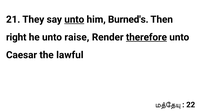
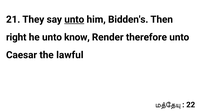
Burned's: Burned's -> Bidden's
raise: raise -> know
therefore underline: present -> none
